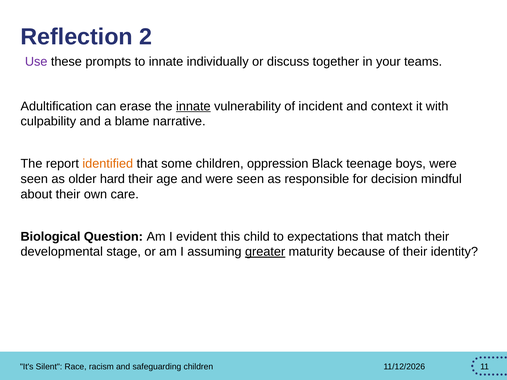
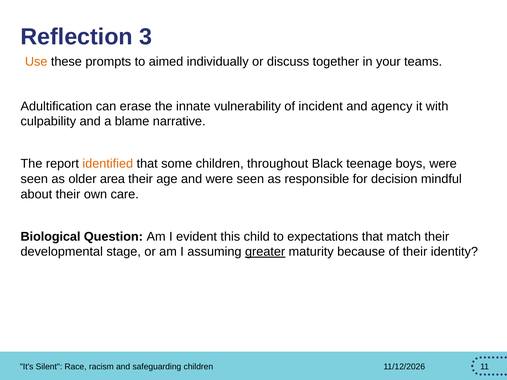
2: 2 -> 3
Use colour: purple -> orange
to innate: innate -> aimed
innate at (193, 106) underline: present -> none
context: context -> agency
oppression: oppression -> throughout
hard: hard -> area
